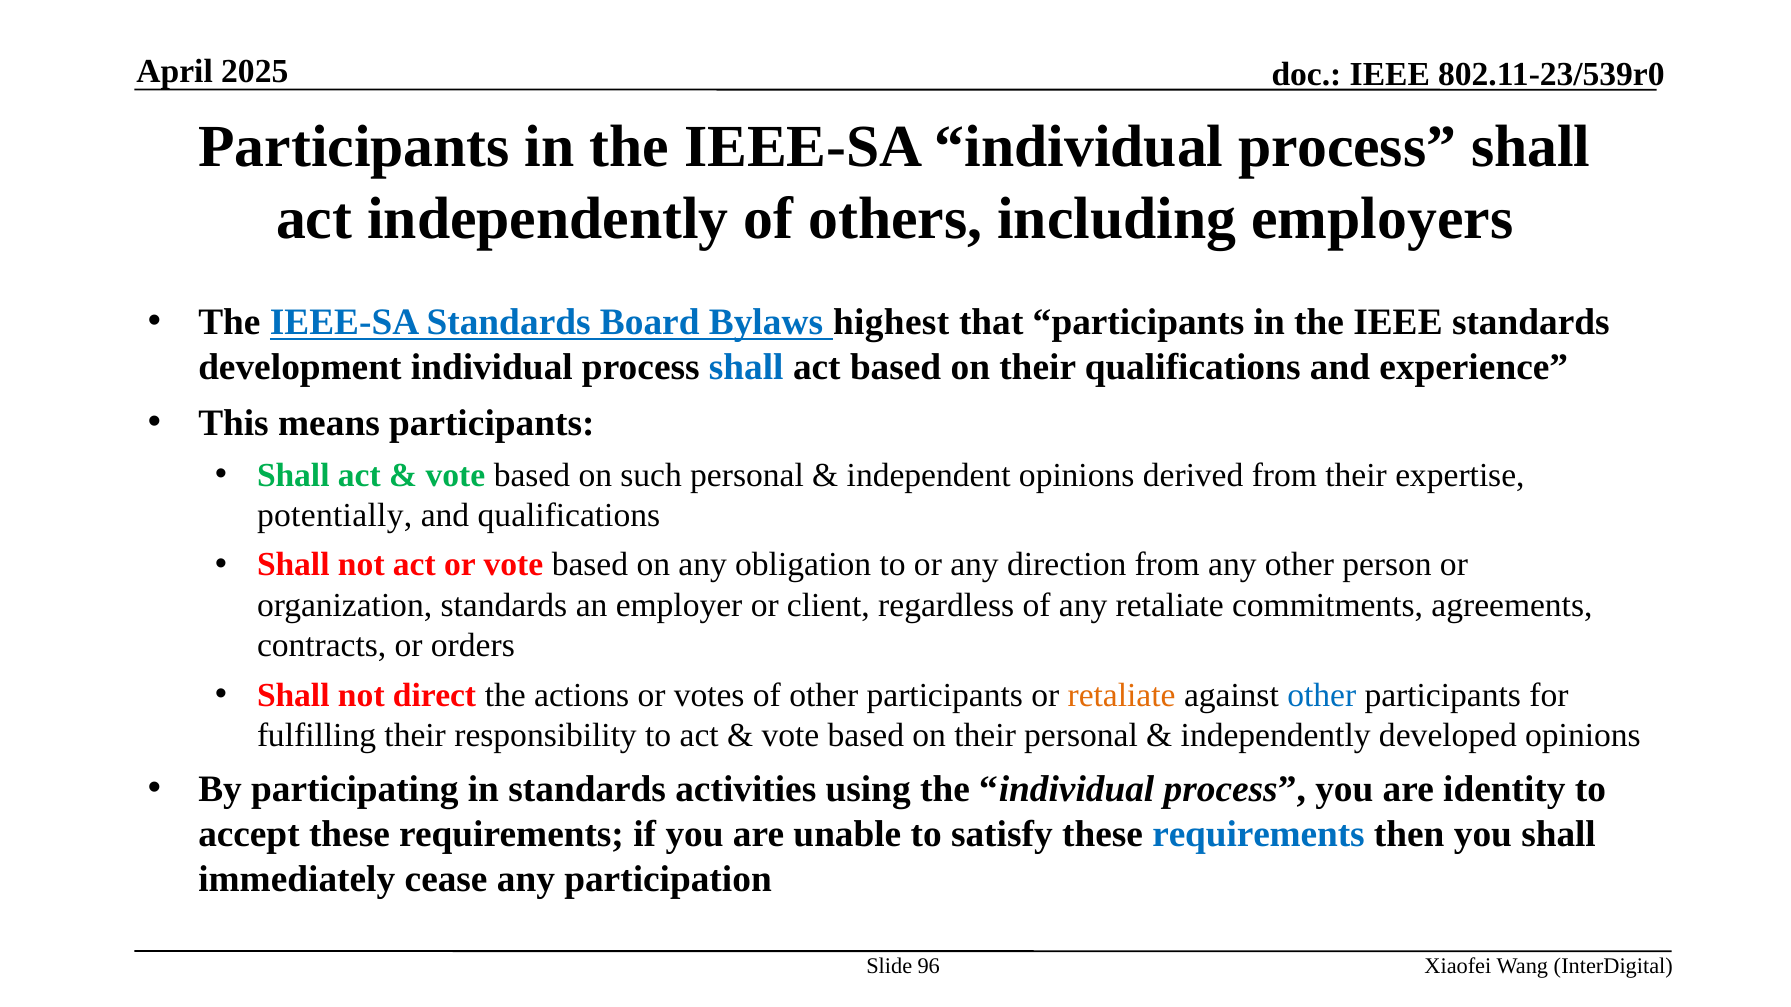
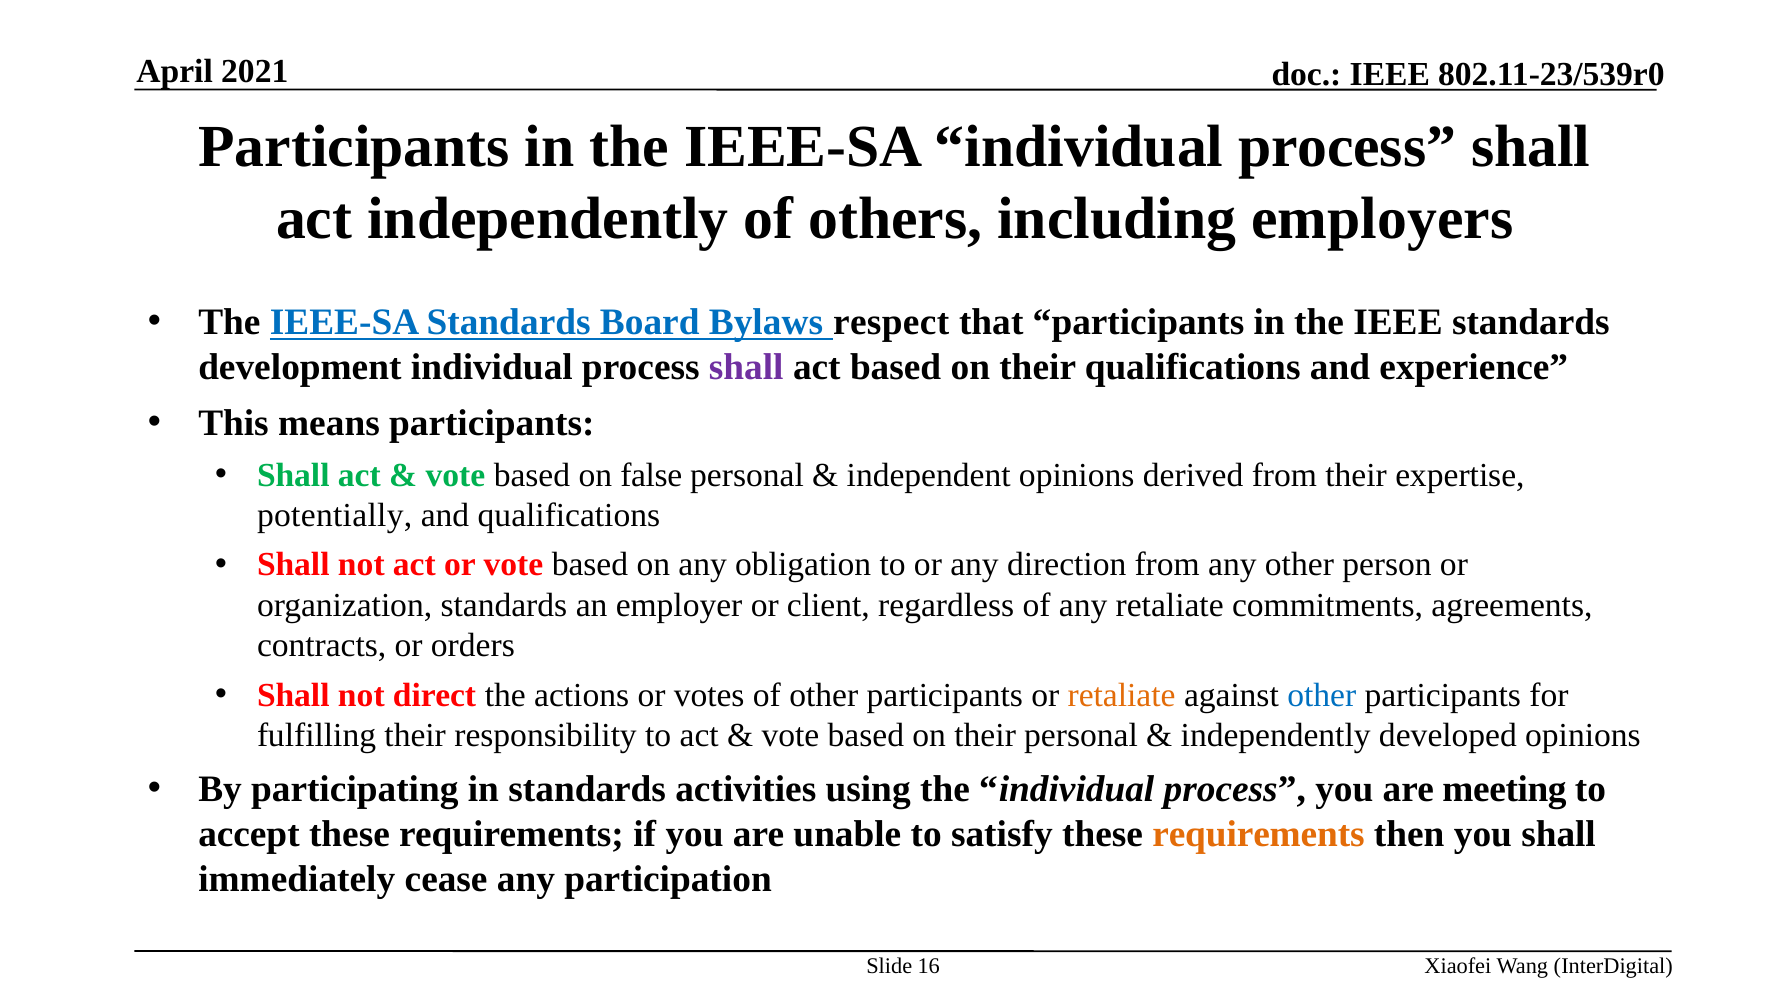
2025: 2025 -> 2021
highest: highest -> respect
shall at (746, 368) colour: blue -> purple
such: such -> false
identity: identity -> meeting
requirements at (1259, 834) colour: blue -> orange
96: 96 -> 16
